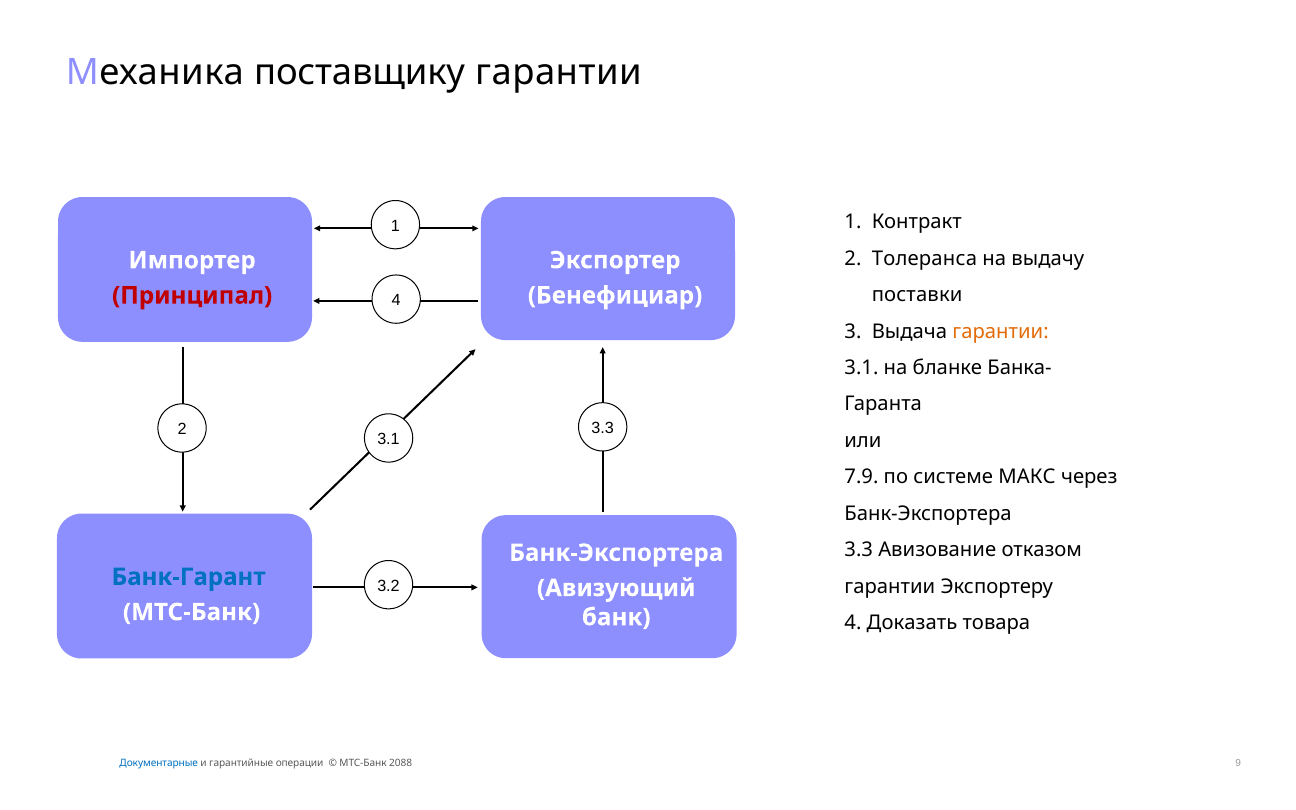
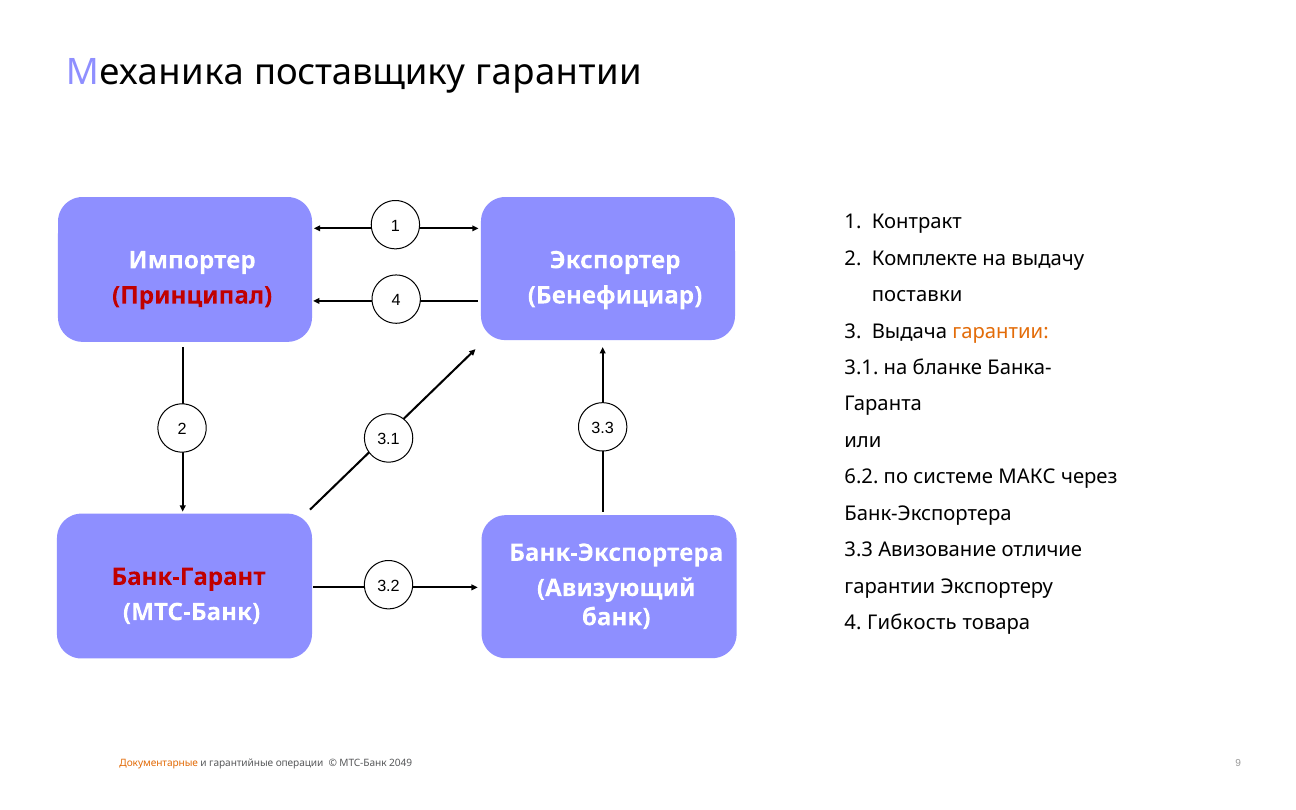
Толеранса: Толеранса -> Комплекте
7.9: 7.9 -> 6.2
отказом: отказом -> отличие
Банк-Гарант colour: blue -> red
Доказать: Доказать -> Гибкость
Документарные colour: blue -> orange
2088: 2088 -> 2049
